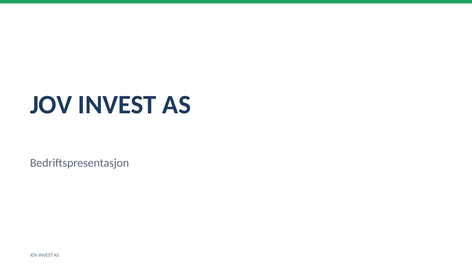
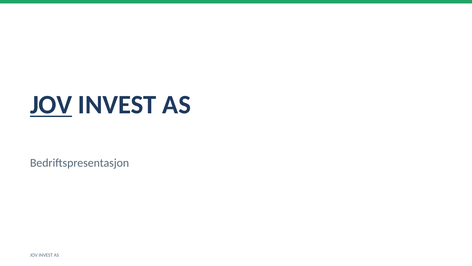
JOV at (51, 105) underline: none -> present
